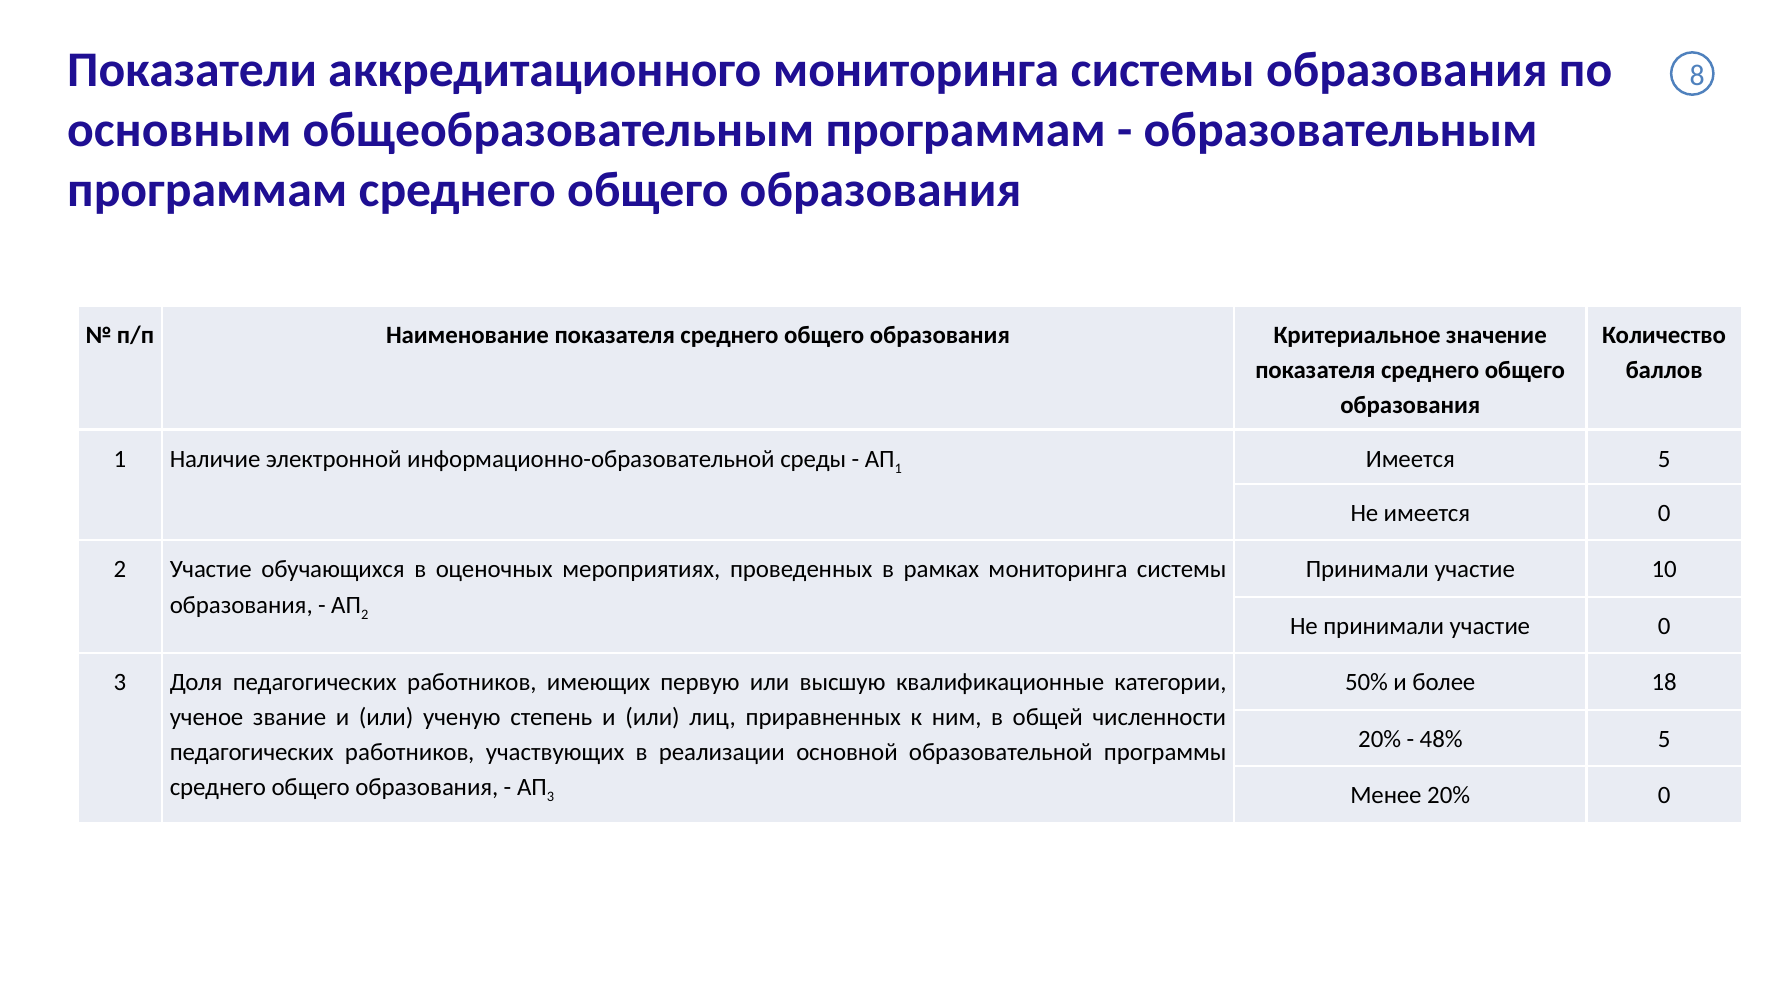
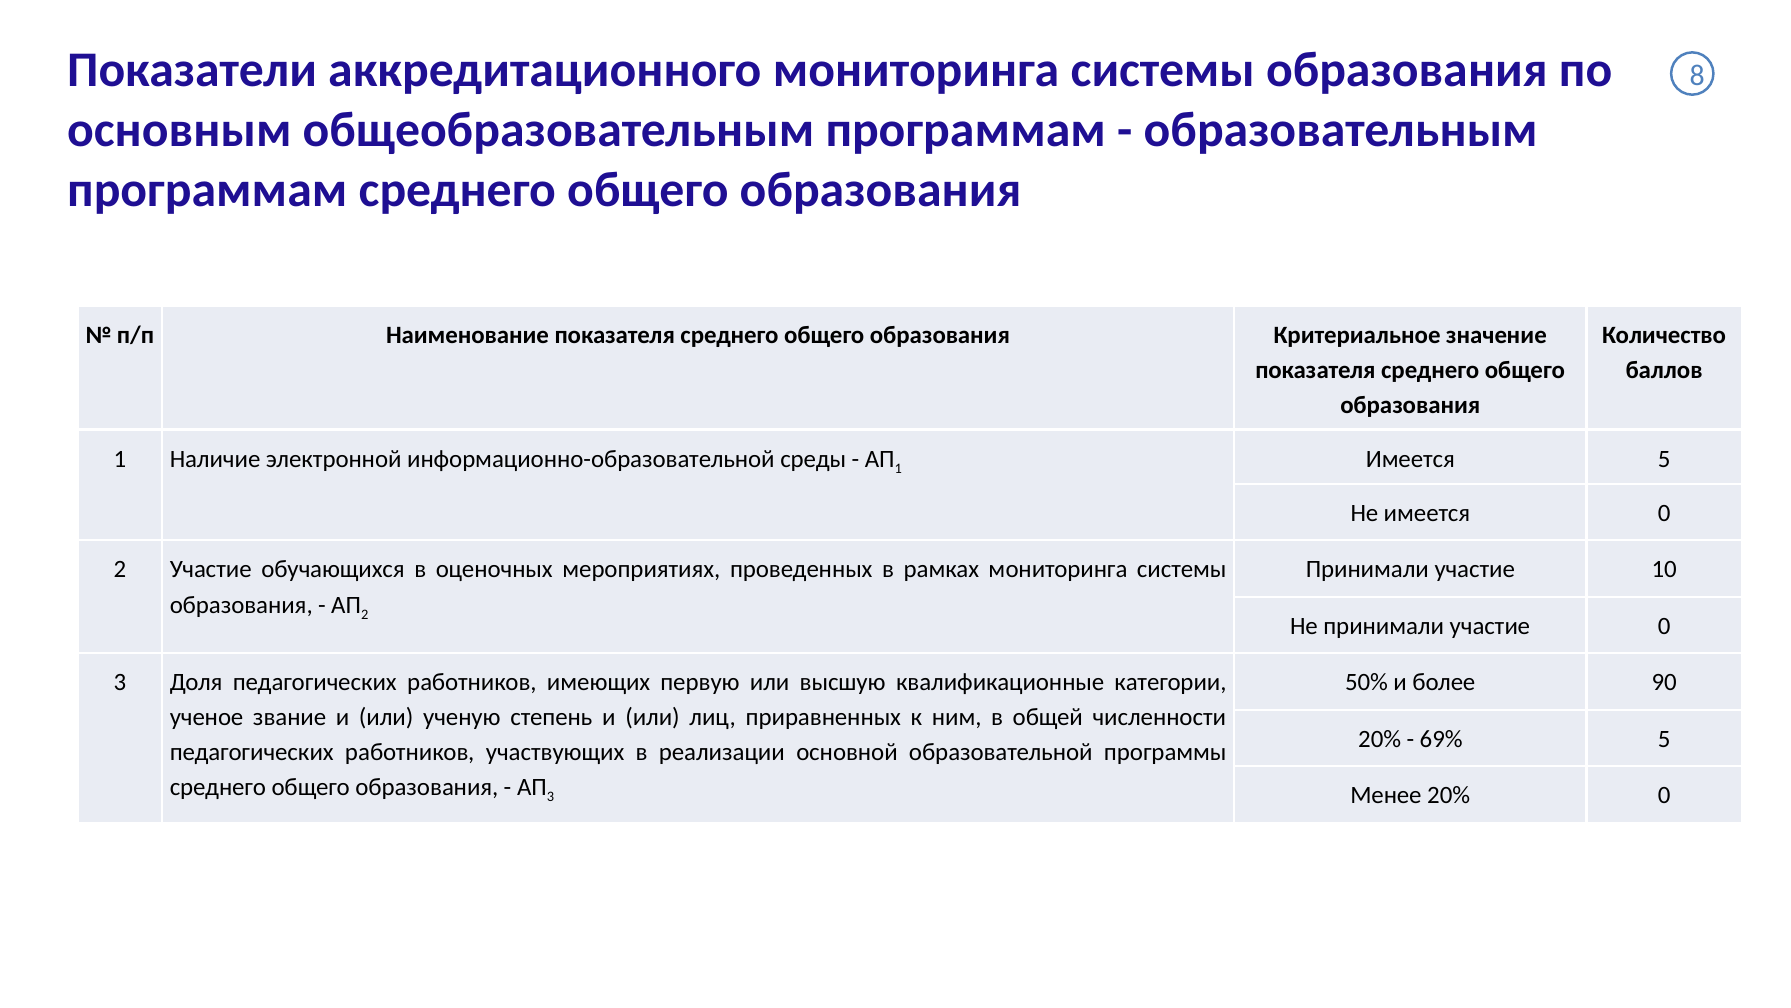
18: 18 -> 90
48%: 48% -> 69%
